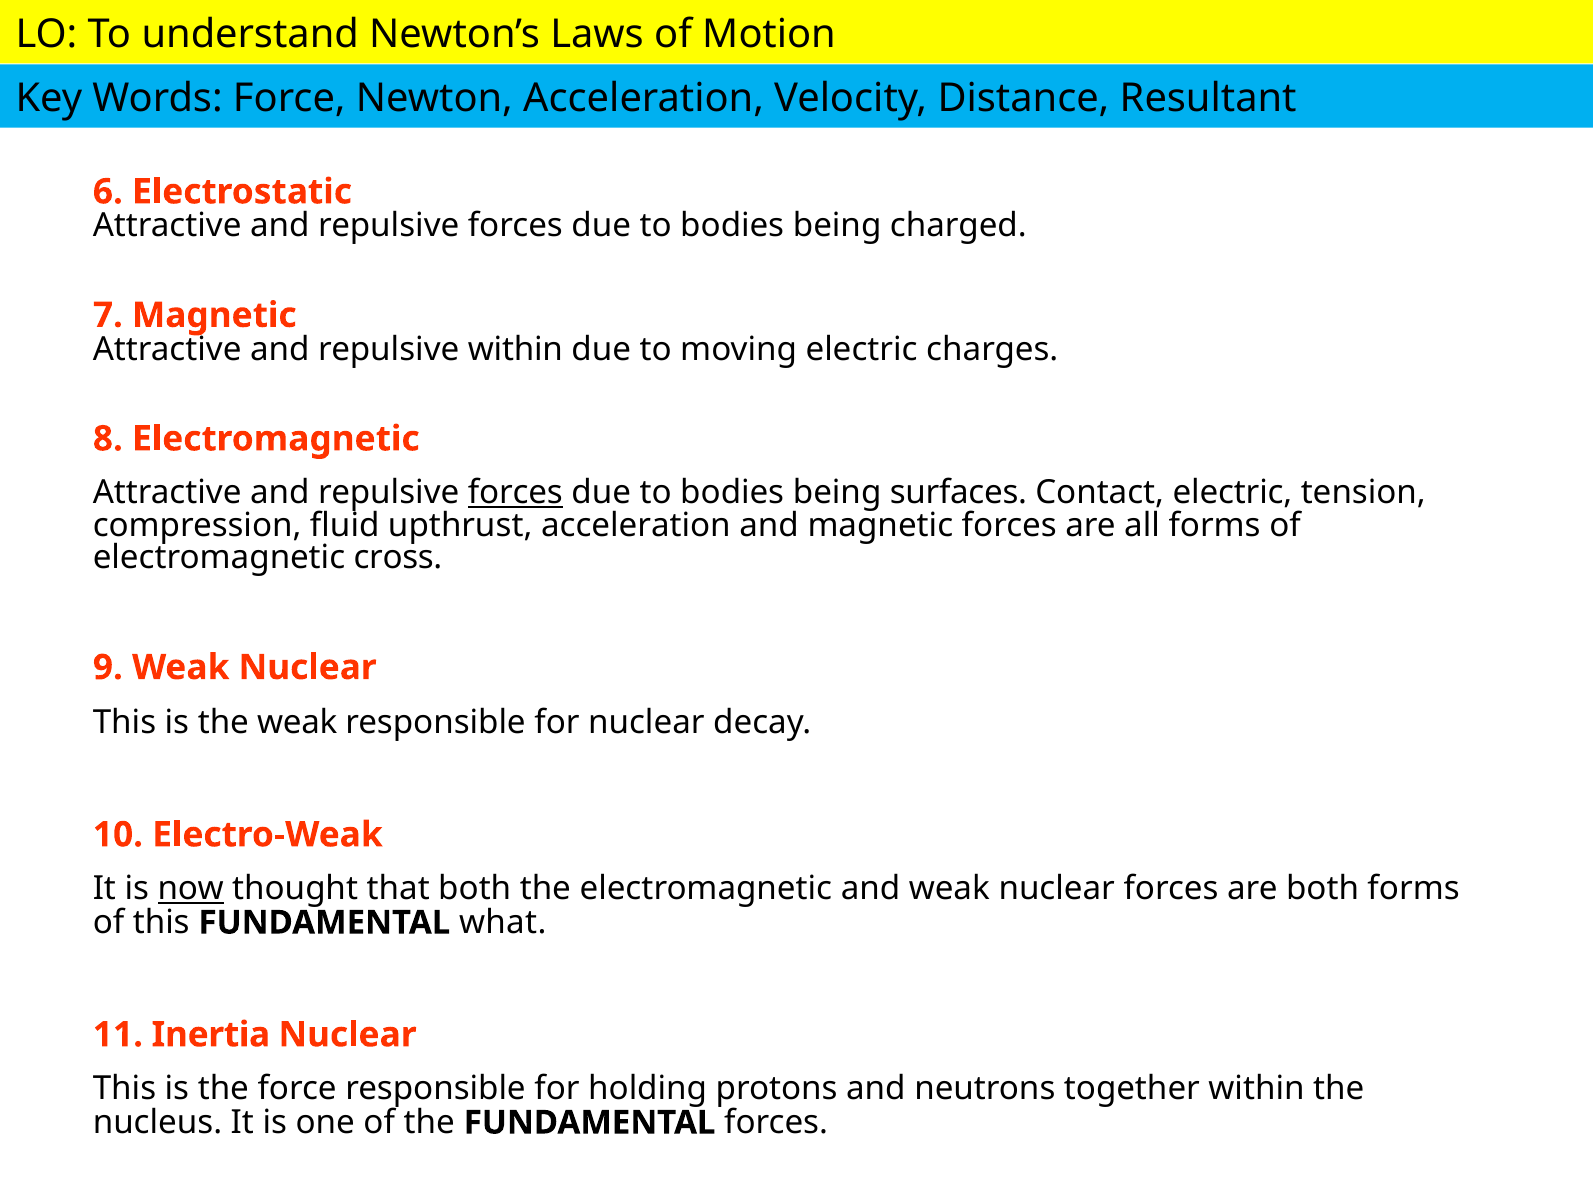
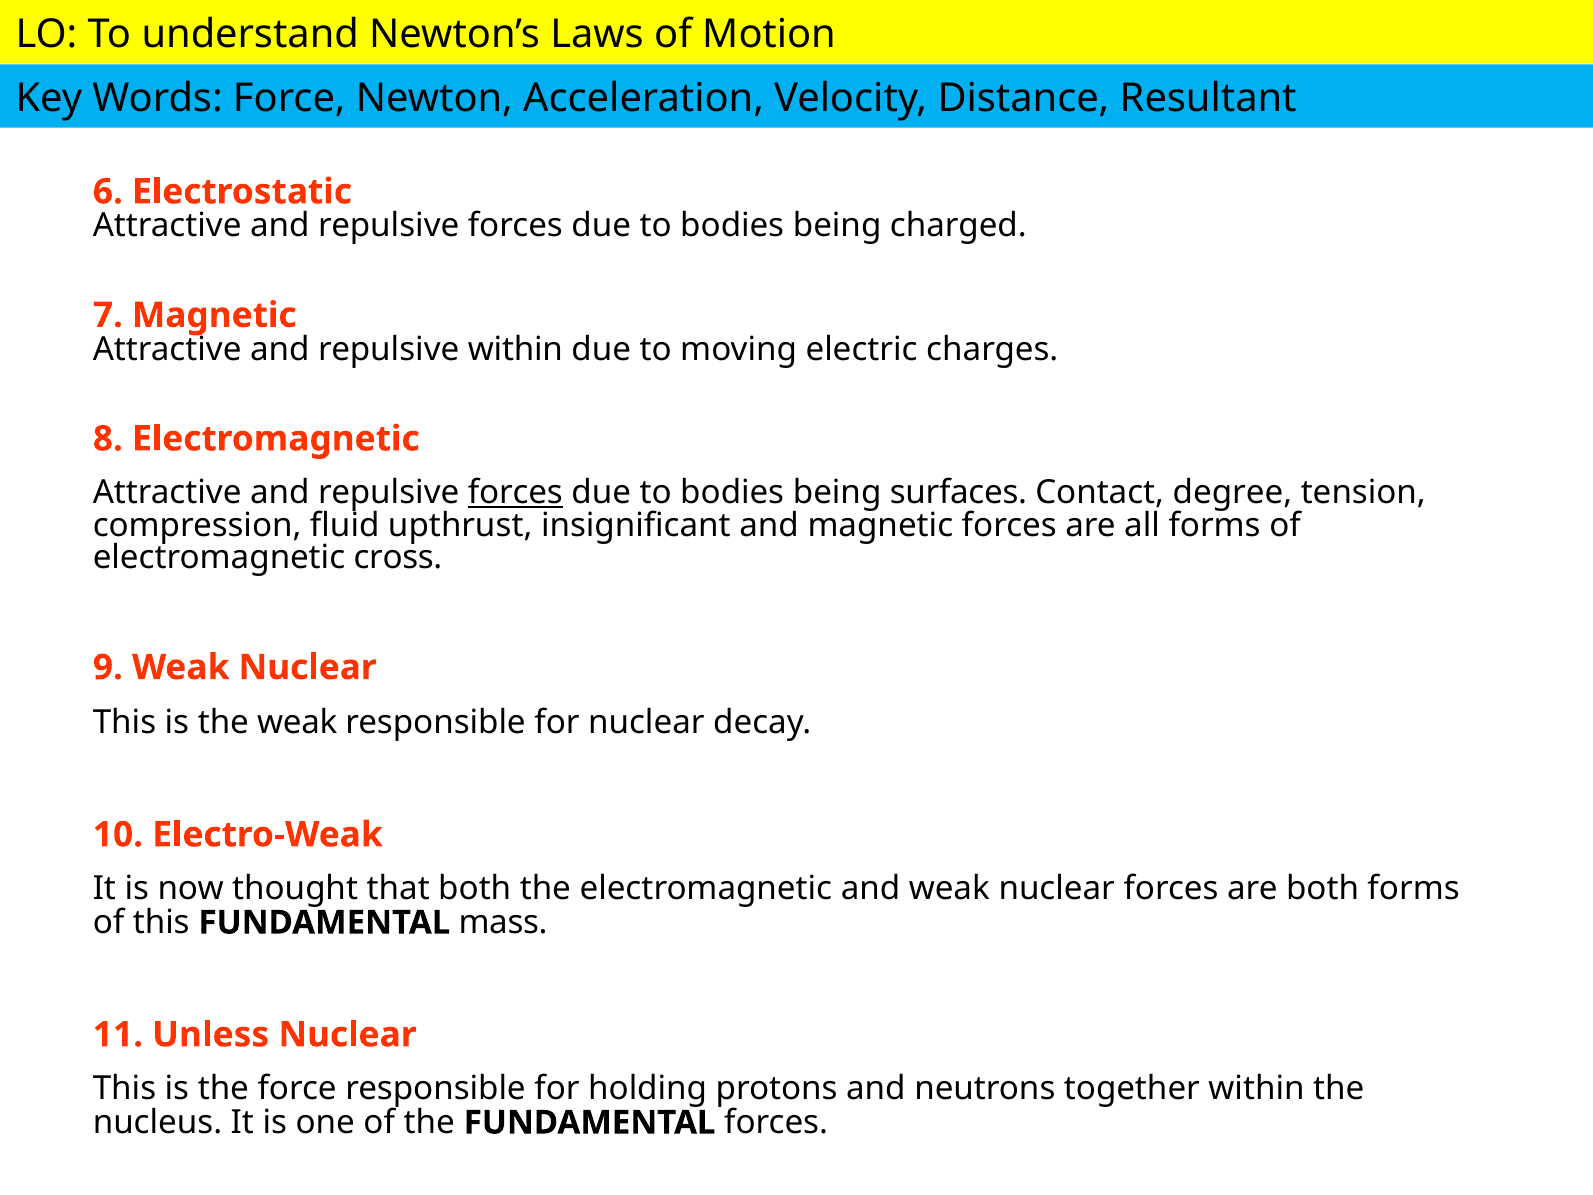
Contact electric: electric -> degree
upthrust acceleration: acceleration -> insignificant
now underline: present -> none
what: what -> mass
Inertia: Inertia -> Unless
